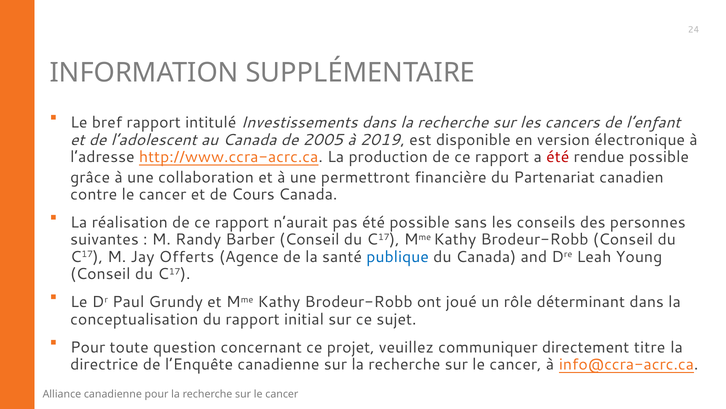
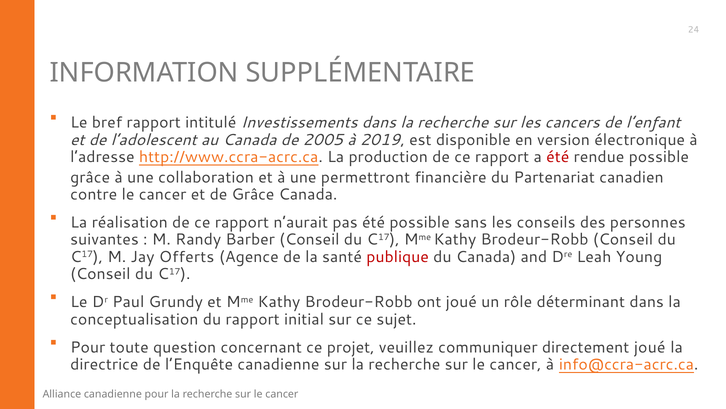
de Cours: Cours -> Grâce
publique colour: blue -> red
directement titre: titre -> joué
